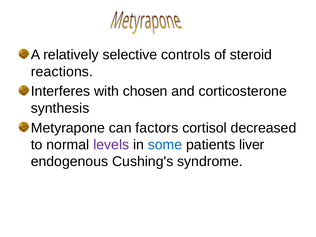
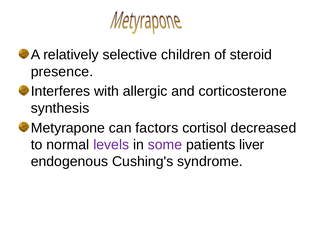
controls: controls -> children
reactions: reactions -> presence
chosen: chosen -> allergic
some colour: blue -> purple
